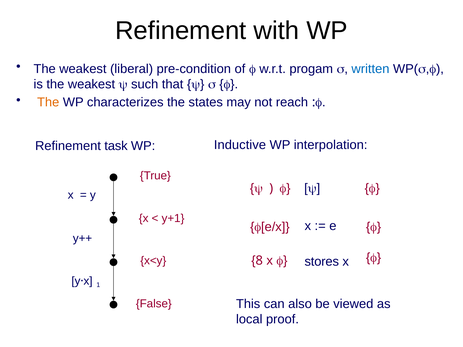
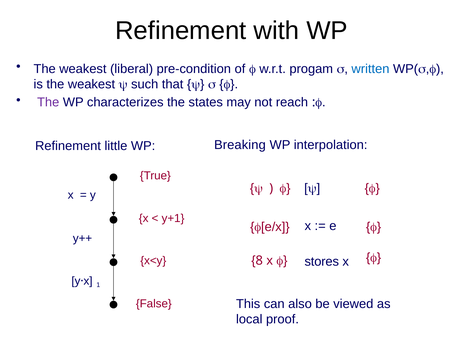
The at (48, 102) colour: orange -> purple
task: task -> little
Inductive: Inductive -> Breaking
